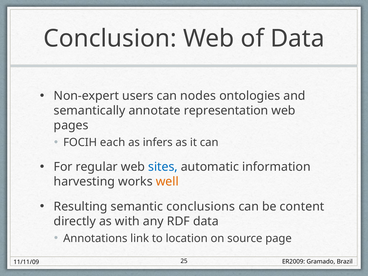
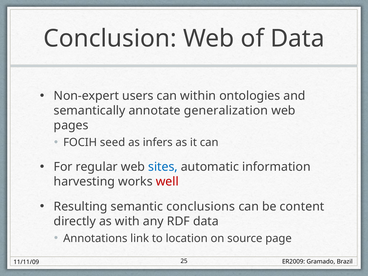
nodes: nodes -> within
representation: representation -> generalization
each: each -> seed
well colour: orange -> red
